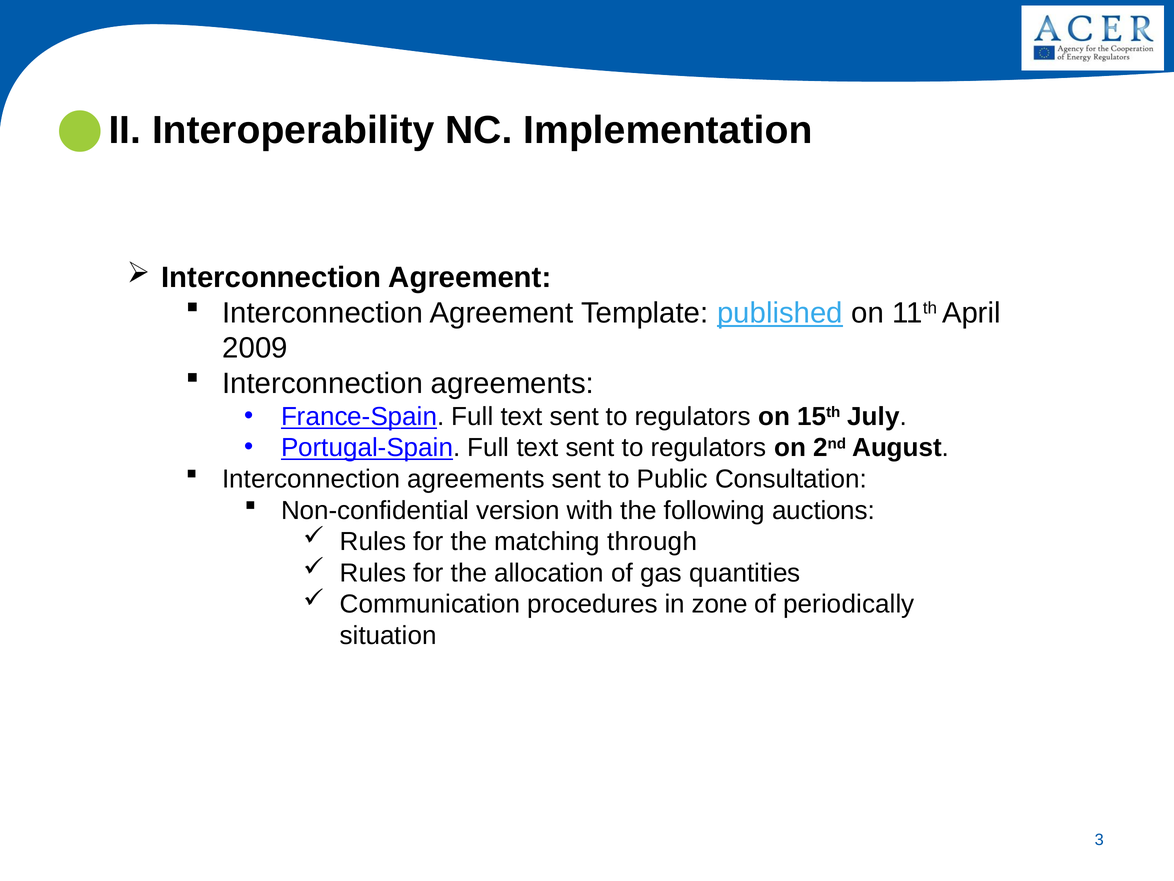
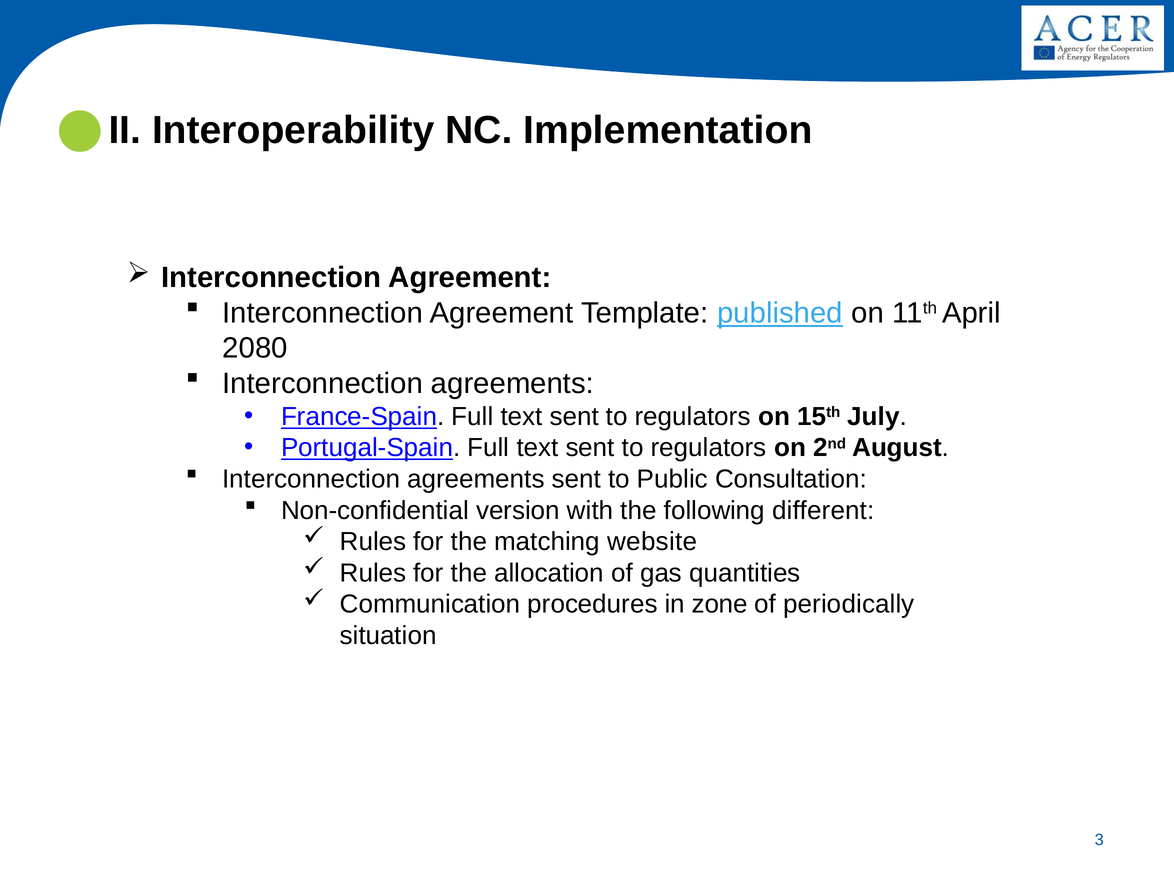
2009: 2009 -> 2080
auctions: auctions -> different
through: through -> website
